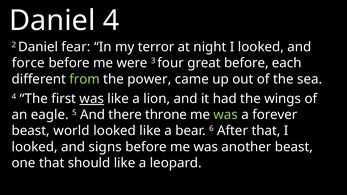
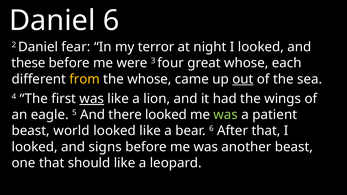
Daniel 4: 4 -> 6
force: force -> these
great before: before -> whose
from colour: light green -> yellow
the power: power -> whose
out underline: none -> present
there throne: throne -> looked
forever: forever -> patient
